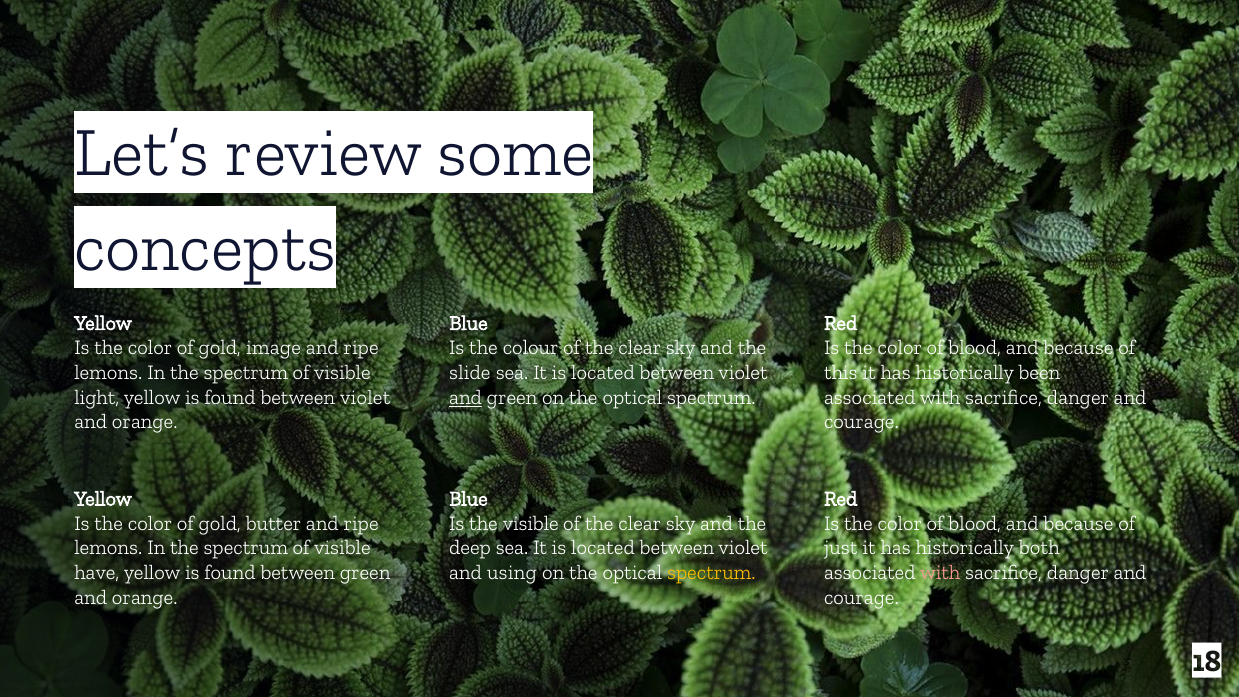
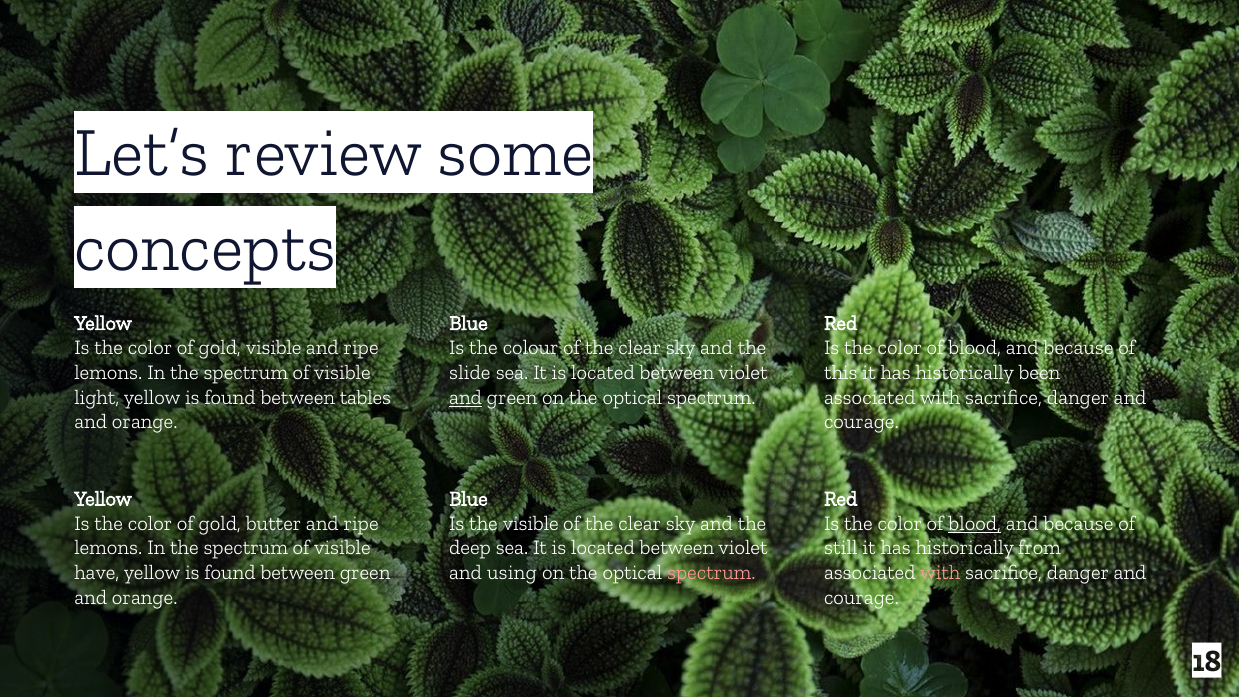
gold image: image -> visible
found between violet: violet -> tables
blood at (975, 523) underline: none -> present
just: just -> still
both: both -> from
spectrum at (711, 573) colour: yellow -> pink
